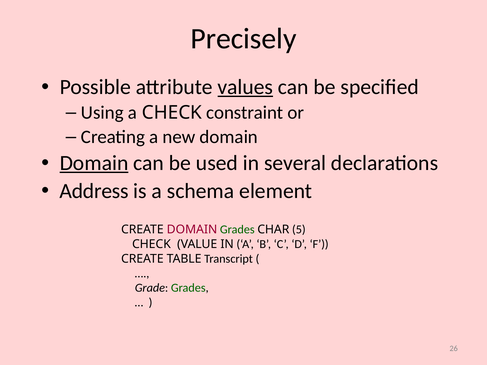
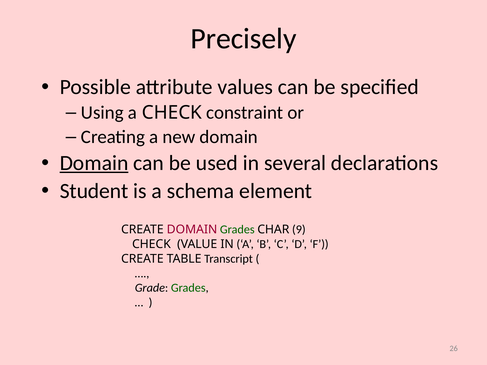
values underline: present -> none
Address: Address -> Student
5: 5 -> 9
